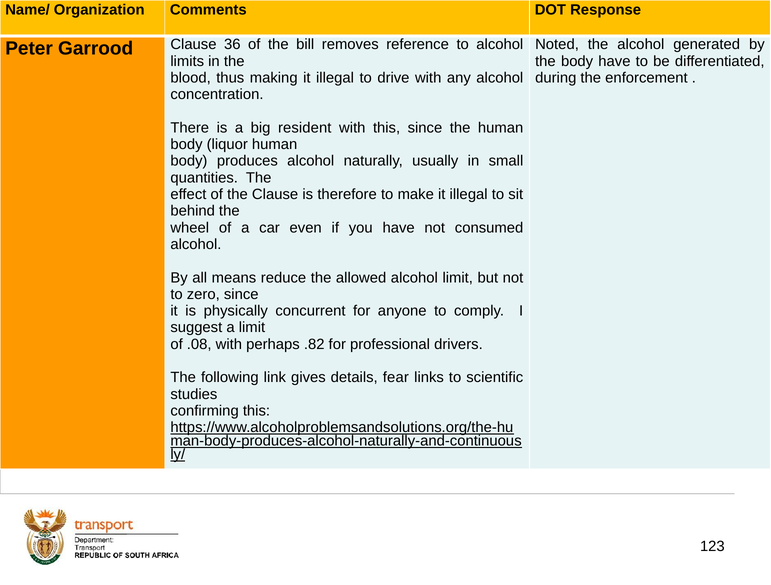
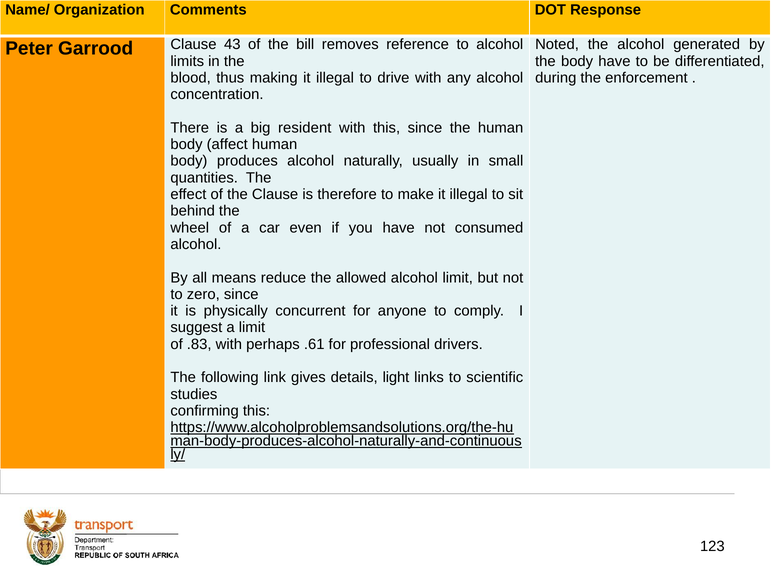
36: 36 -> 43
liquor: liquor -> affect
.08: .08 -> .83
.82: .82 -> .61
fear: fear -> light
